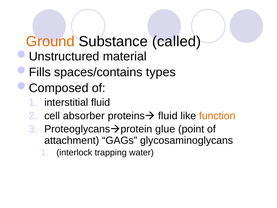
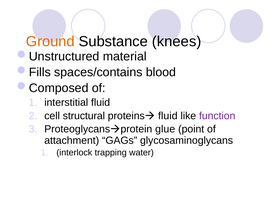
called: called -> knees
types: types -> blood
absorber: absorber -> structural
function colour: orange -> purple
